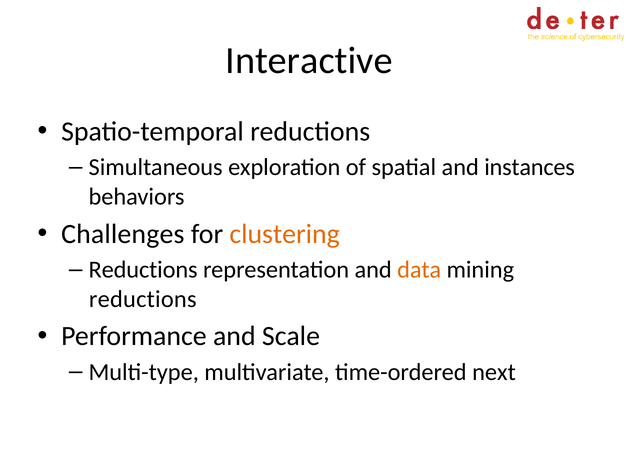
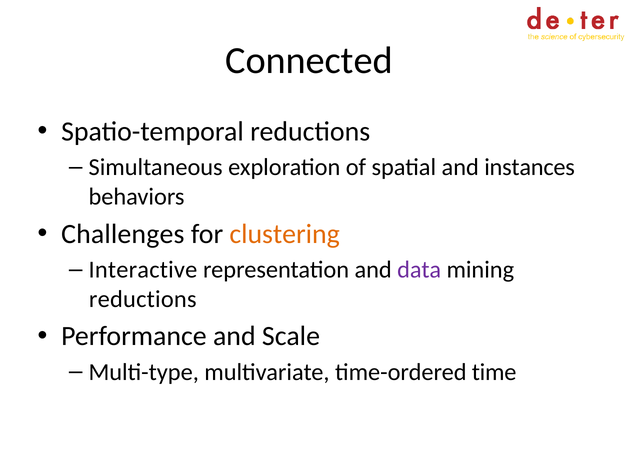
Interactive: Interactive -> Connected
Reductions at (143, 270): Reductions -> Interactive
data colour: orange -> purple
next: next -> time
